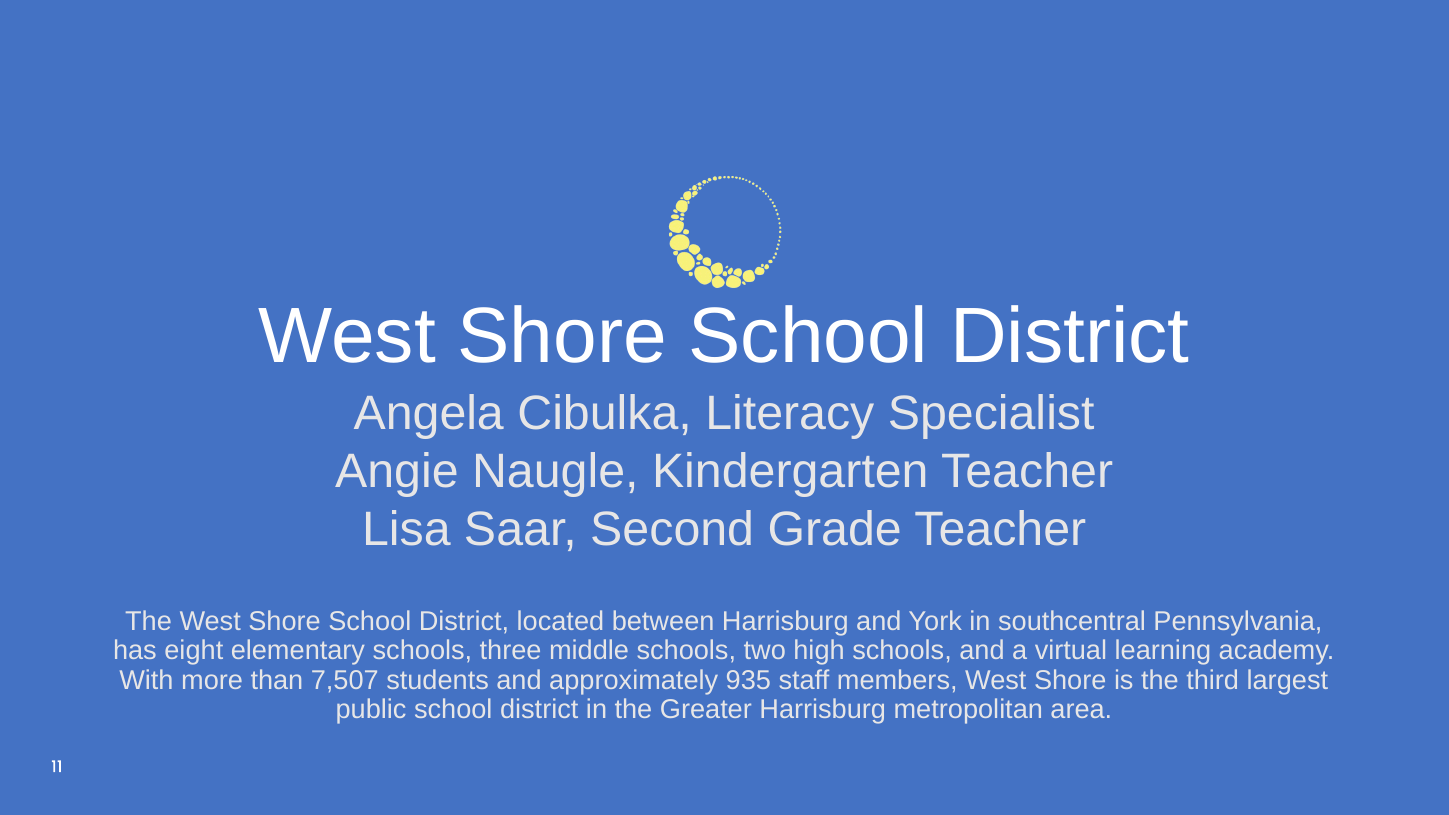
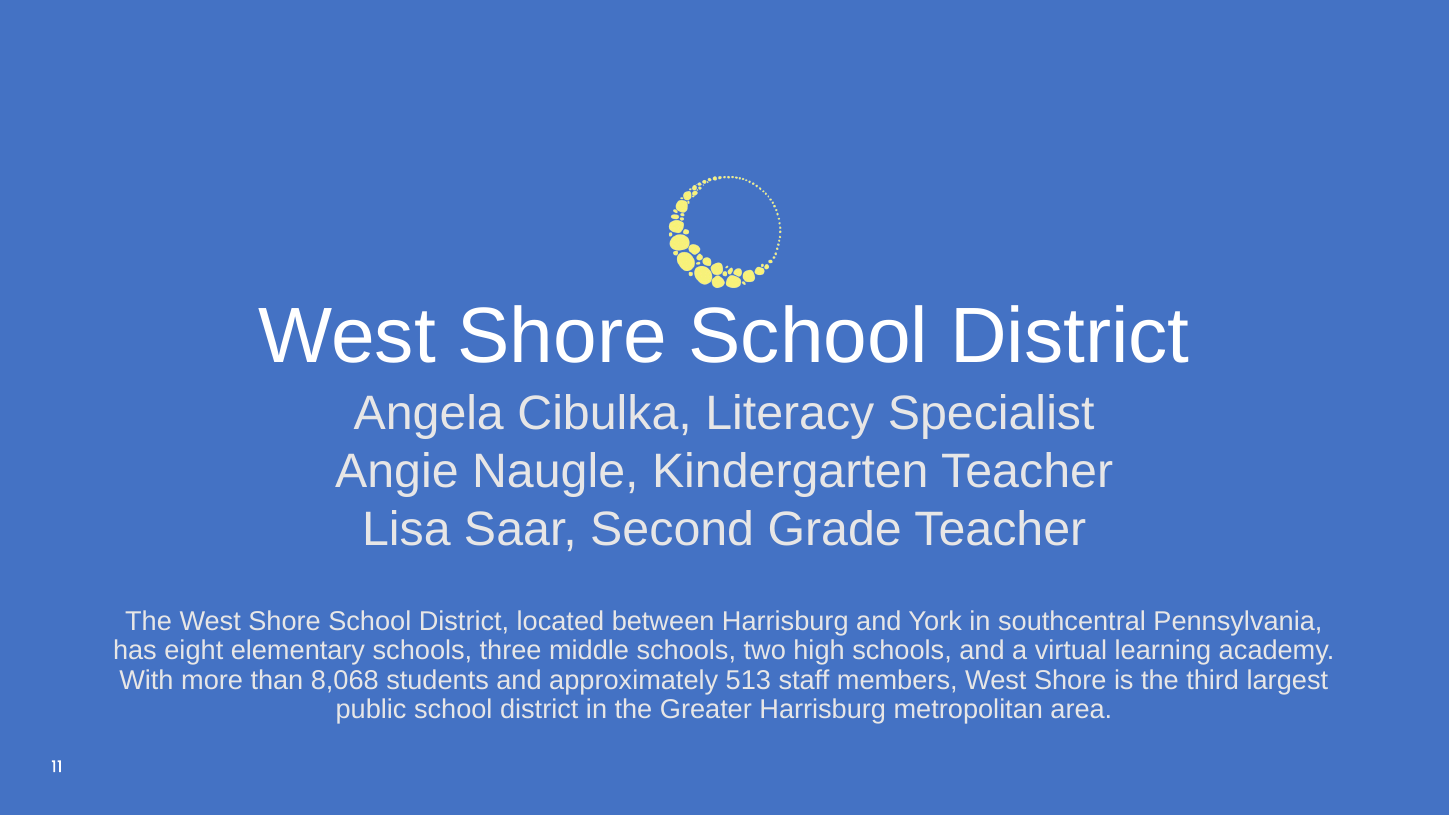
7,507: 7,507 -> 8,068
935: 935 -> 513
